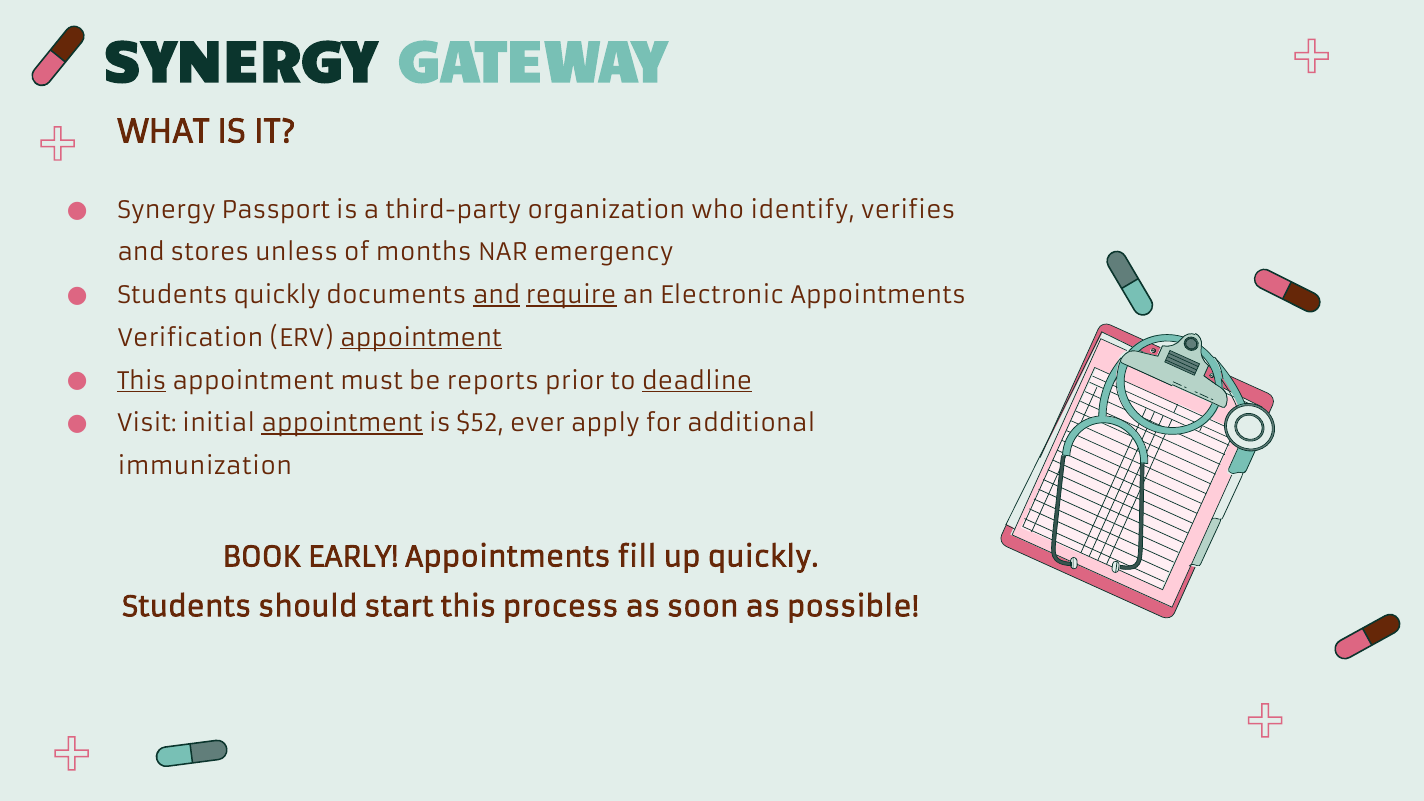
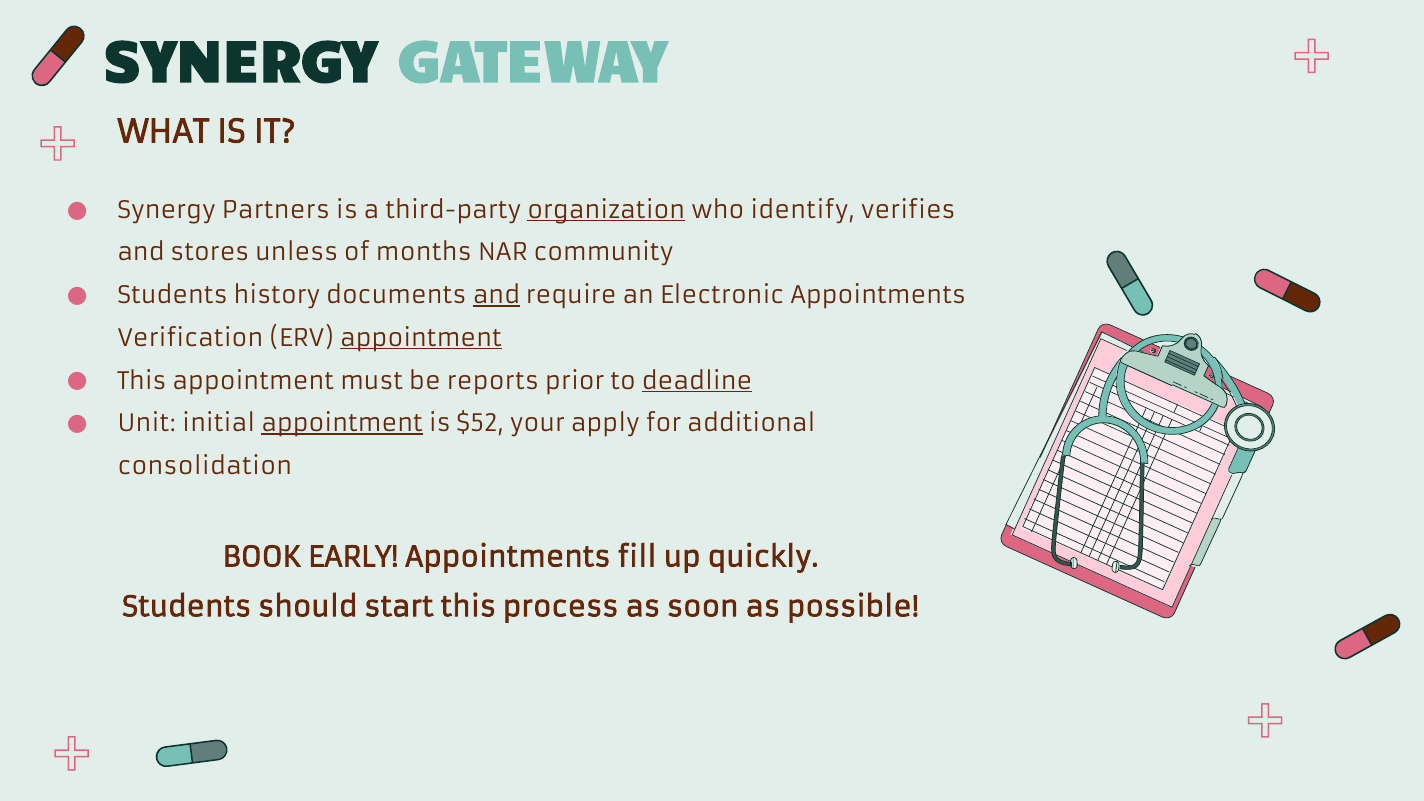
Passport: Passport -> Partners
organization underline: none -> present
emergency: emergency -> community
Students quickly: quickly -> history
require underline: present -> none
This at (142, 381) underline: present -> none
Visit: Visit -> Unit
ever: ever -> your
immunization: immunization -> consolidation
